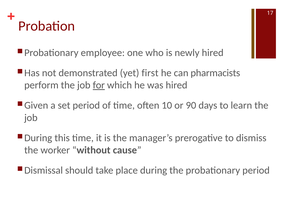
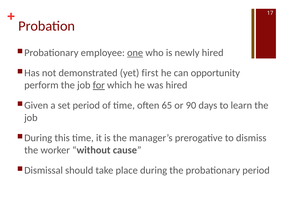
one underline: none -> present
pharmacists: pharmacists -> opportunity
10: 10 -> 65
